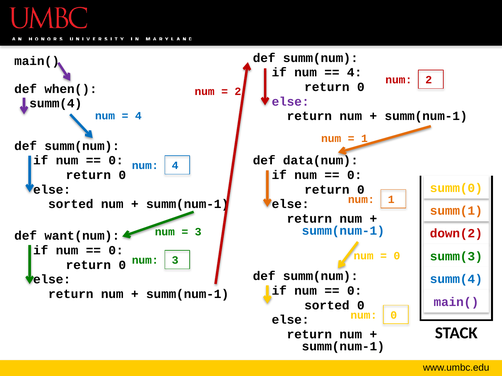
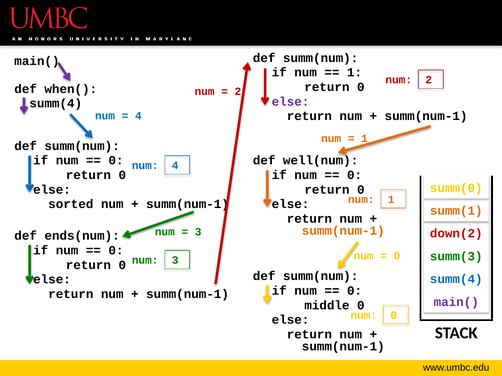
4 at (355, 73): 4 -> 1
data(num: data(num -> well(num
summ(num-1 at (343, 231) colour: blue -> orange
want(num: want(num -> ends(num
sorted at (327, 306): sorted -> middle
